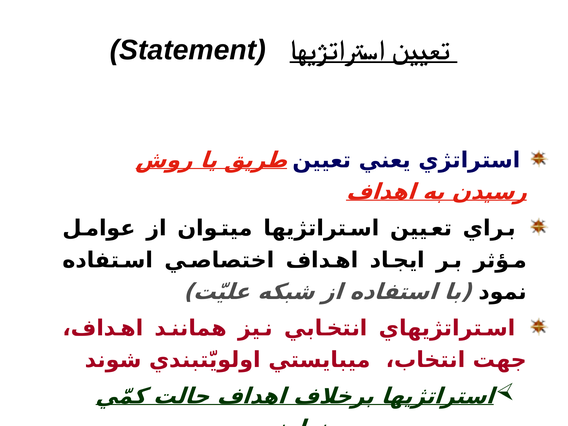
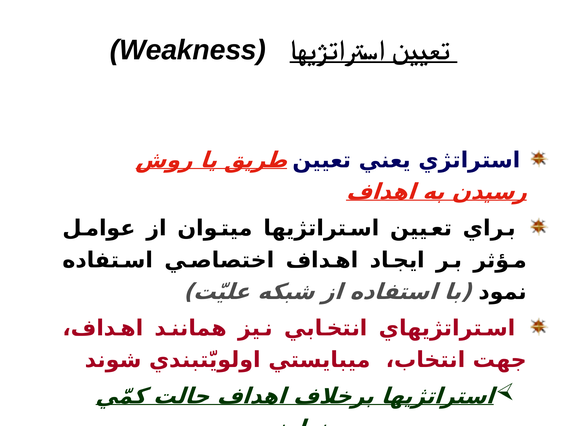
Statement: Statement -> Weakness
